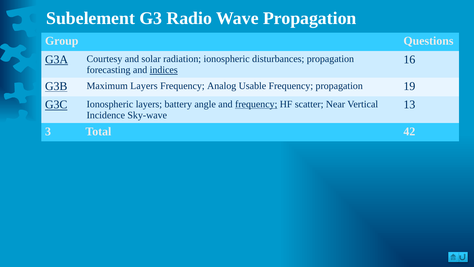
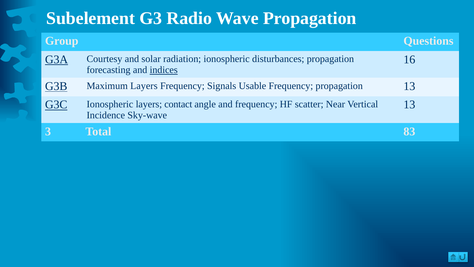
Analog: Analog -> Signals
propagation 19: 19 -> 13
battery: battery -> contact
frequency at (256, 104) underline: present -> none
42: 42 -> 83
